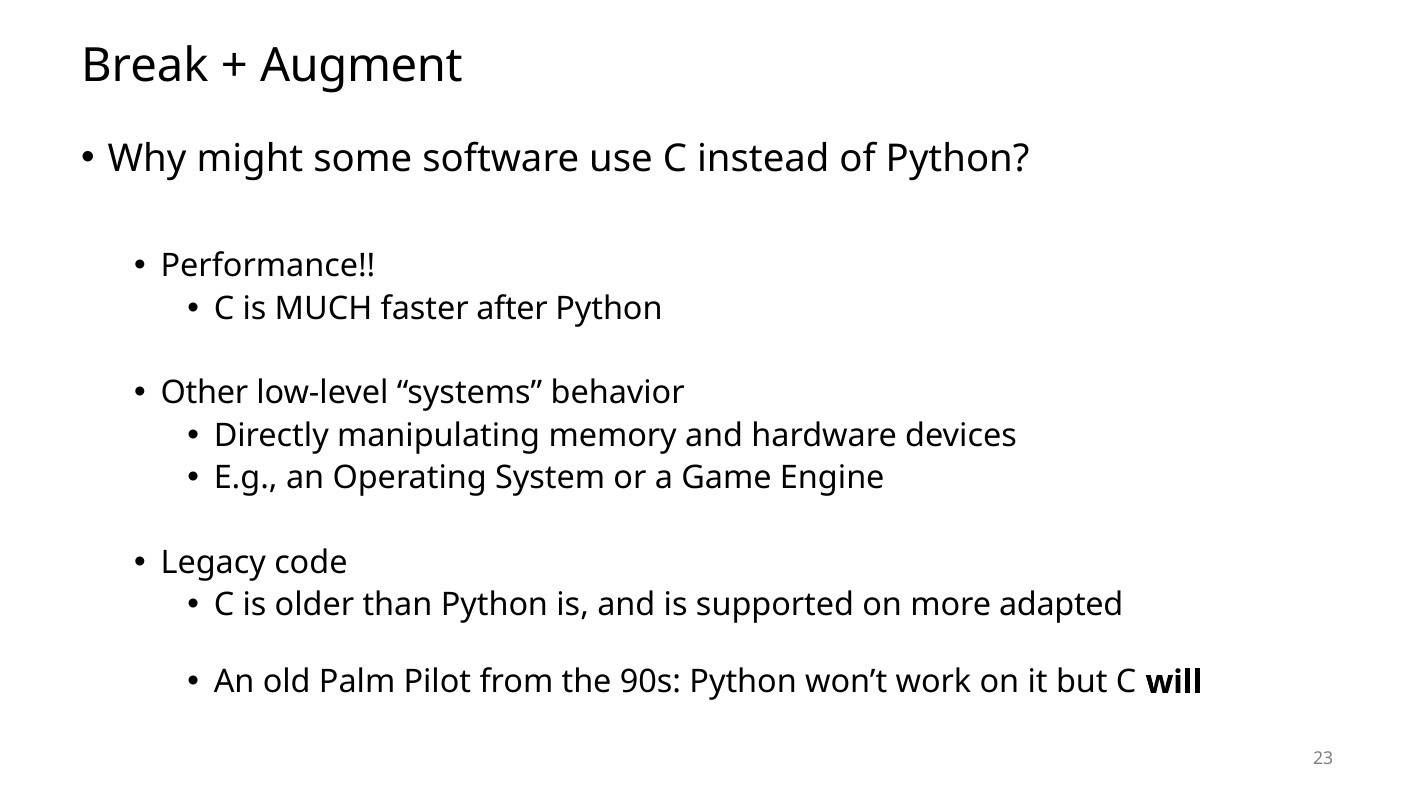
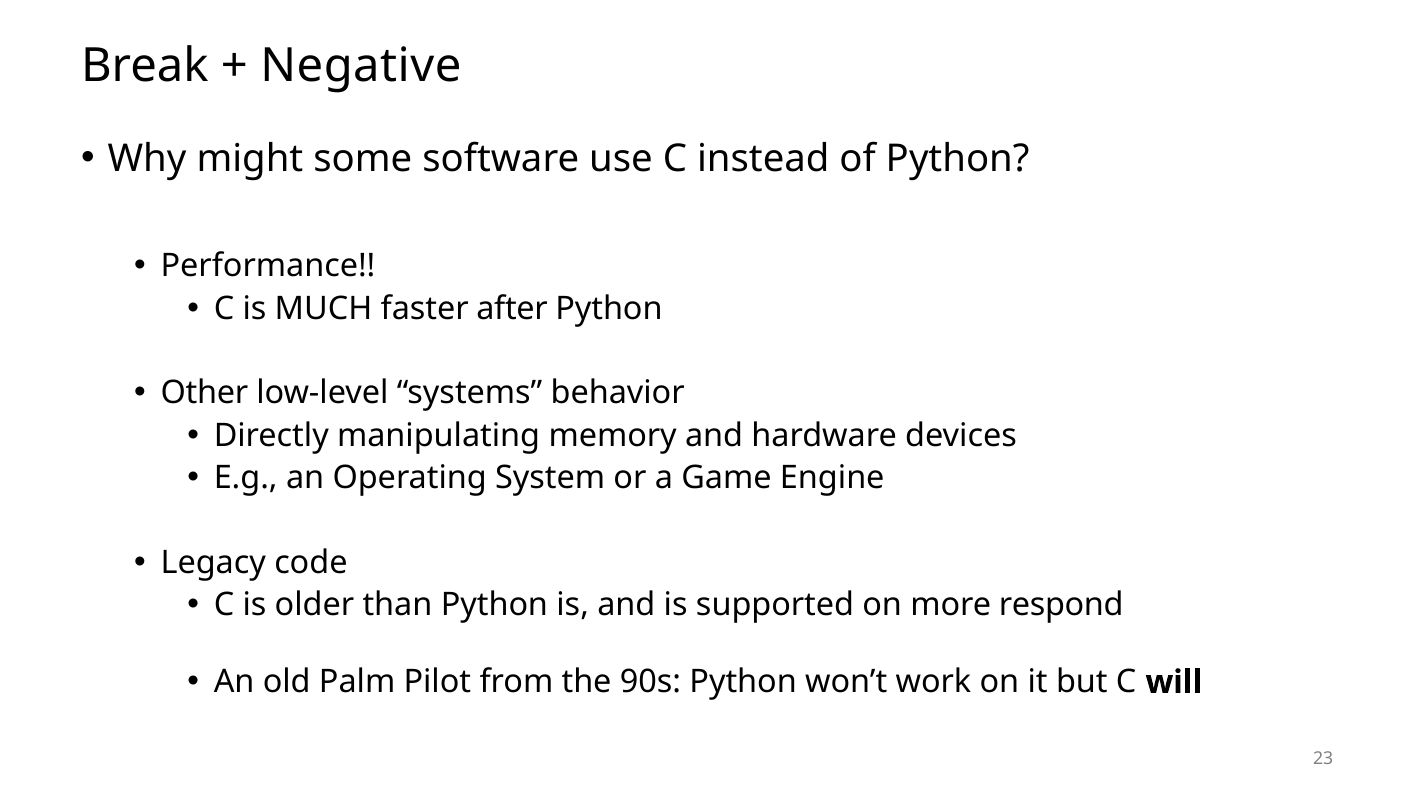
Augment: Augment -> Negative
adapted: adapted -> respond
